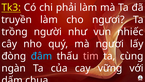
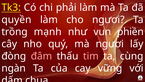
truyền: truyền -> quyền
người: người -> mạnh
nhiếc: nhiếc -> phiền
đâm colour: light blue -> pink
